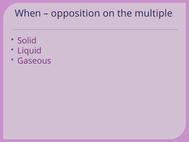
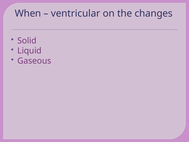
opposition: opposition -> ventricular
multiple: multiple -> changes
